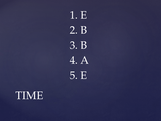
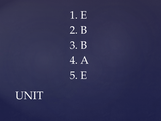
TIME: TIME -> UNIT
